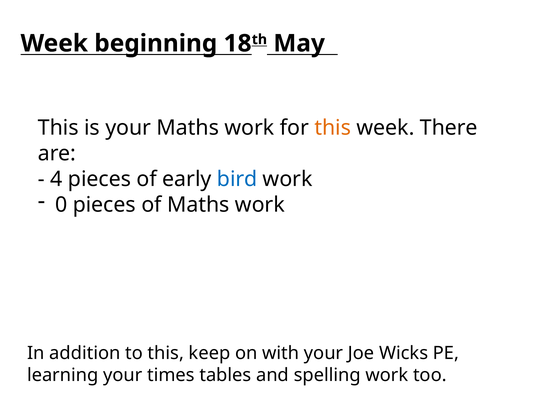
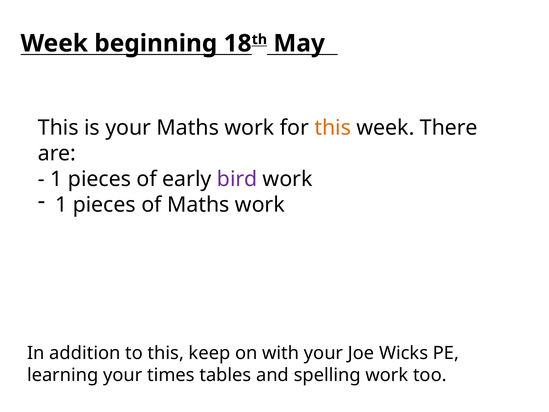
4 at (56, 179): 4 -> 1
bird colour: blue -> purple
0 at (61, 205): 0 -> 1
